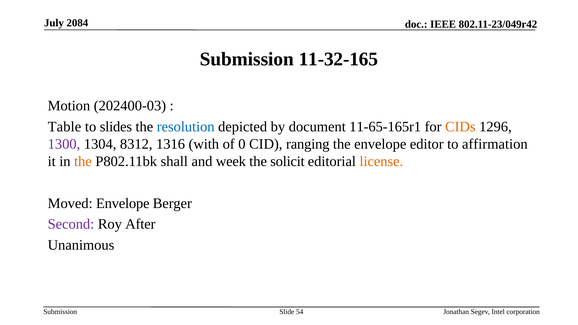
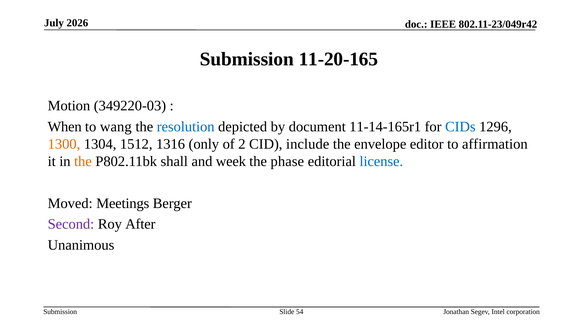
2084: 2084 -> 2026
11-32-165: 11-32-165 -> 11-20-165
202400-03: 202400-03 -> 349220-03
Table: Table -> When
slides: slides -> wang
11-65-165r1: 11-65-165r1 -> 11-14-165r1
CIDs colour: orange -> blue
1300 colour: purple -> orange
8312: 8312 -> 1512
with: with -> only
0: 0 -> 2
ranging: ranging -> include
solicit: solicit -> phase
license colour: orange -> blue
Moved Envelope: Envelope -> Meetings
